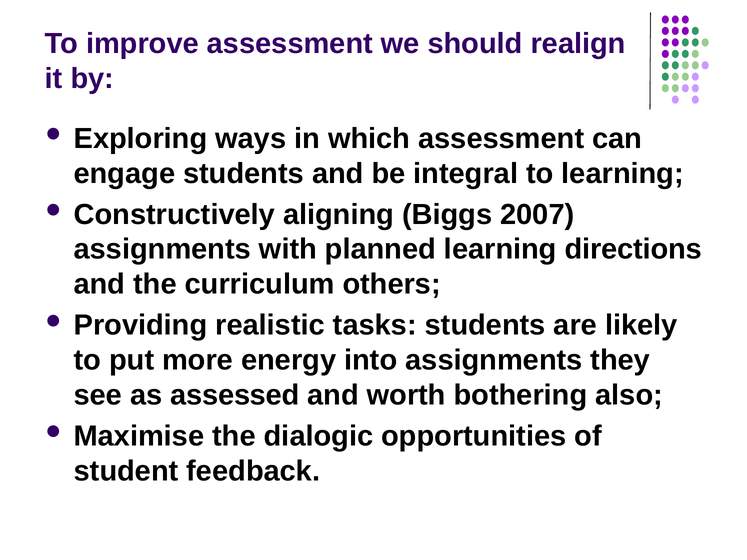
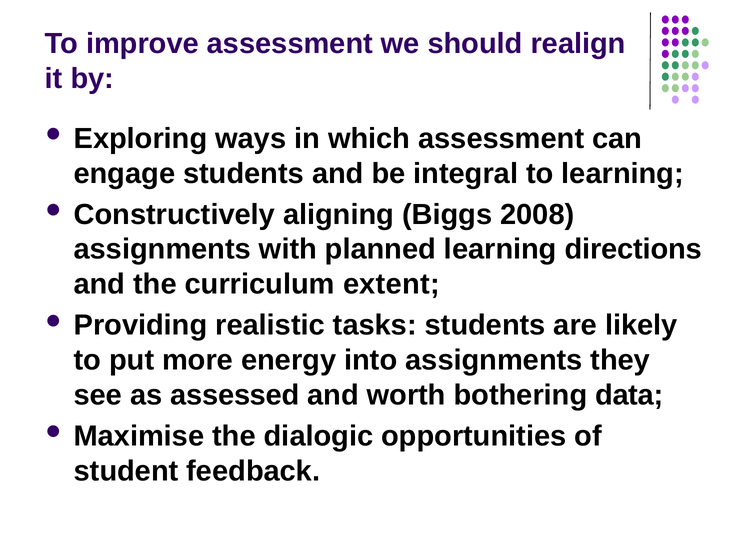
2007: 2007 -> 2008
others: others -> extent
also: also -> data
